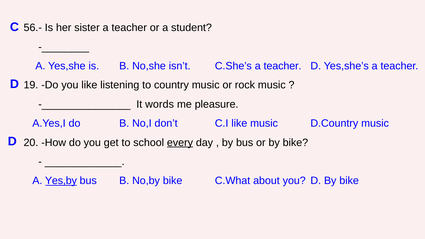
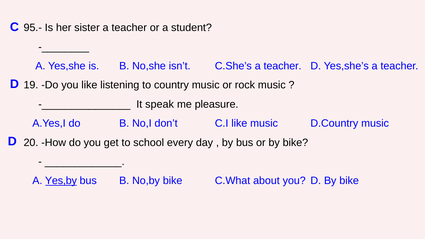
56.-: 56.- -> 95.-
words: words -> speak
every underline: present -> none
